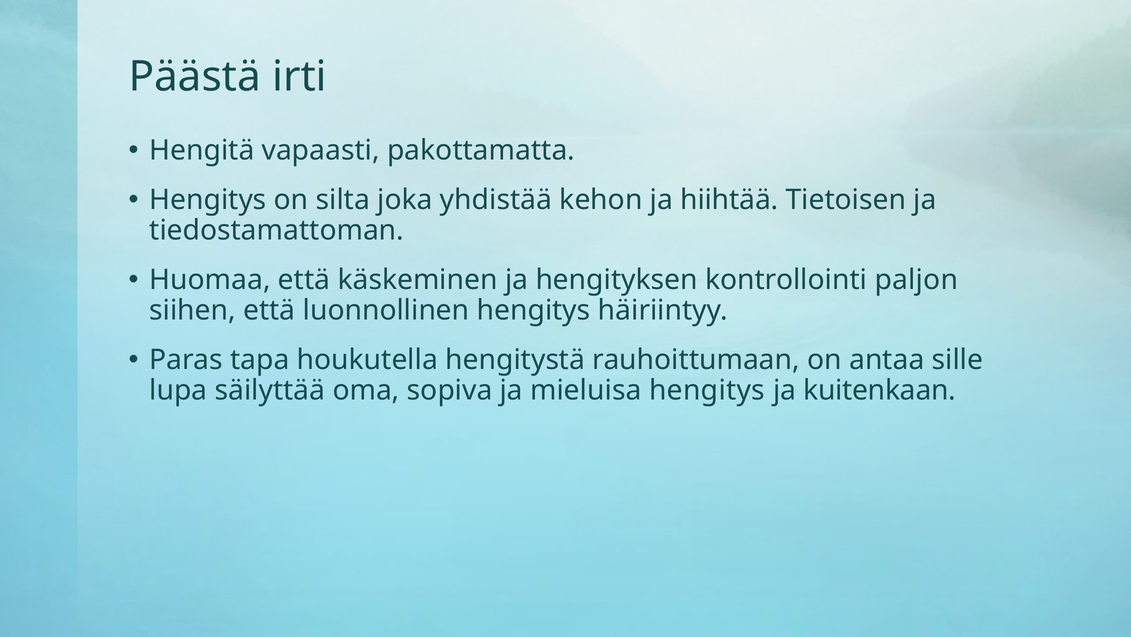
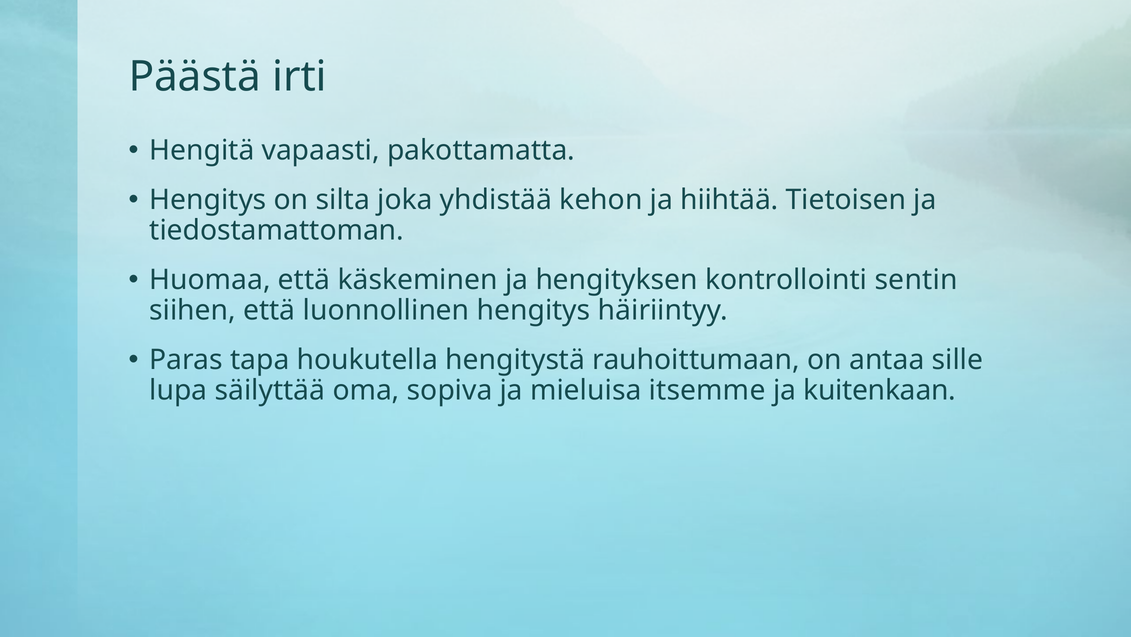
paljon: paljon -> sentin
mieluisa hengitys: hengitys -> itsemme
